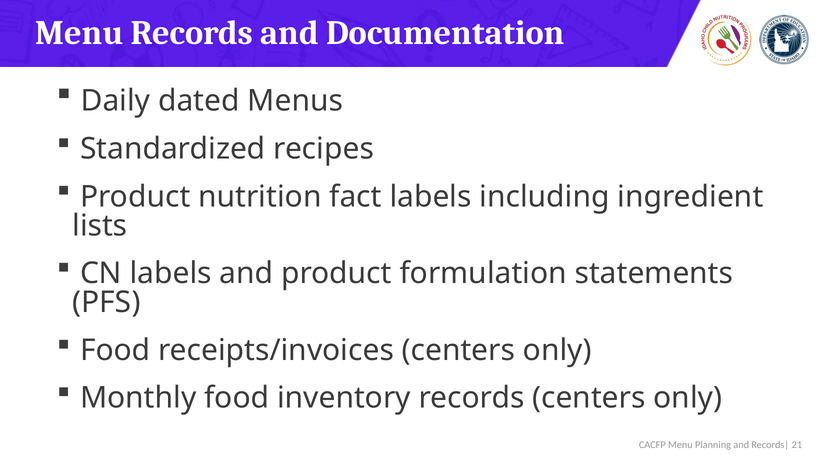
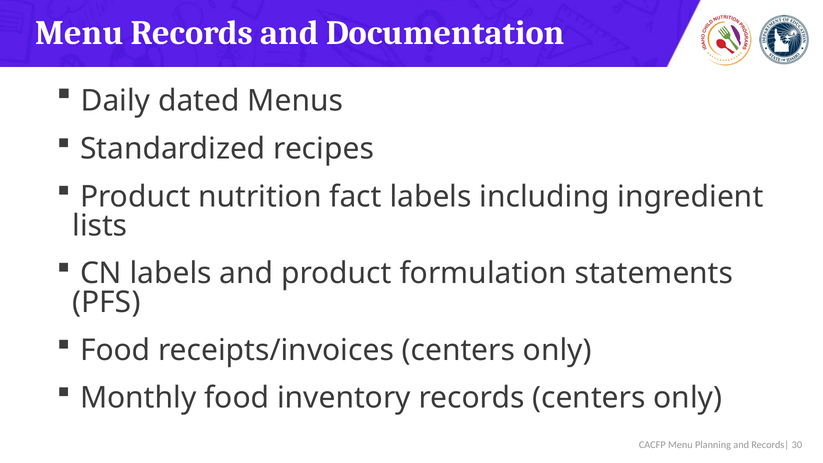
21: 21 -> 30
